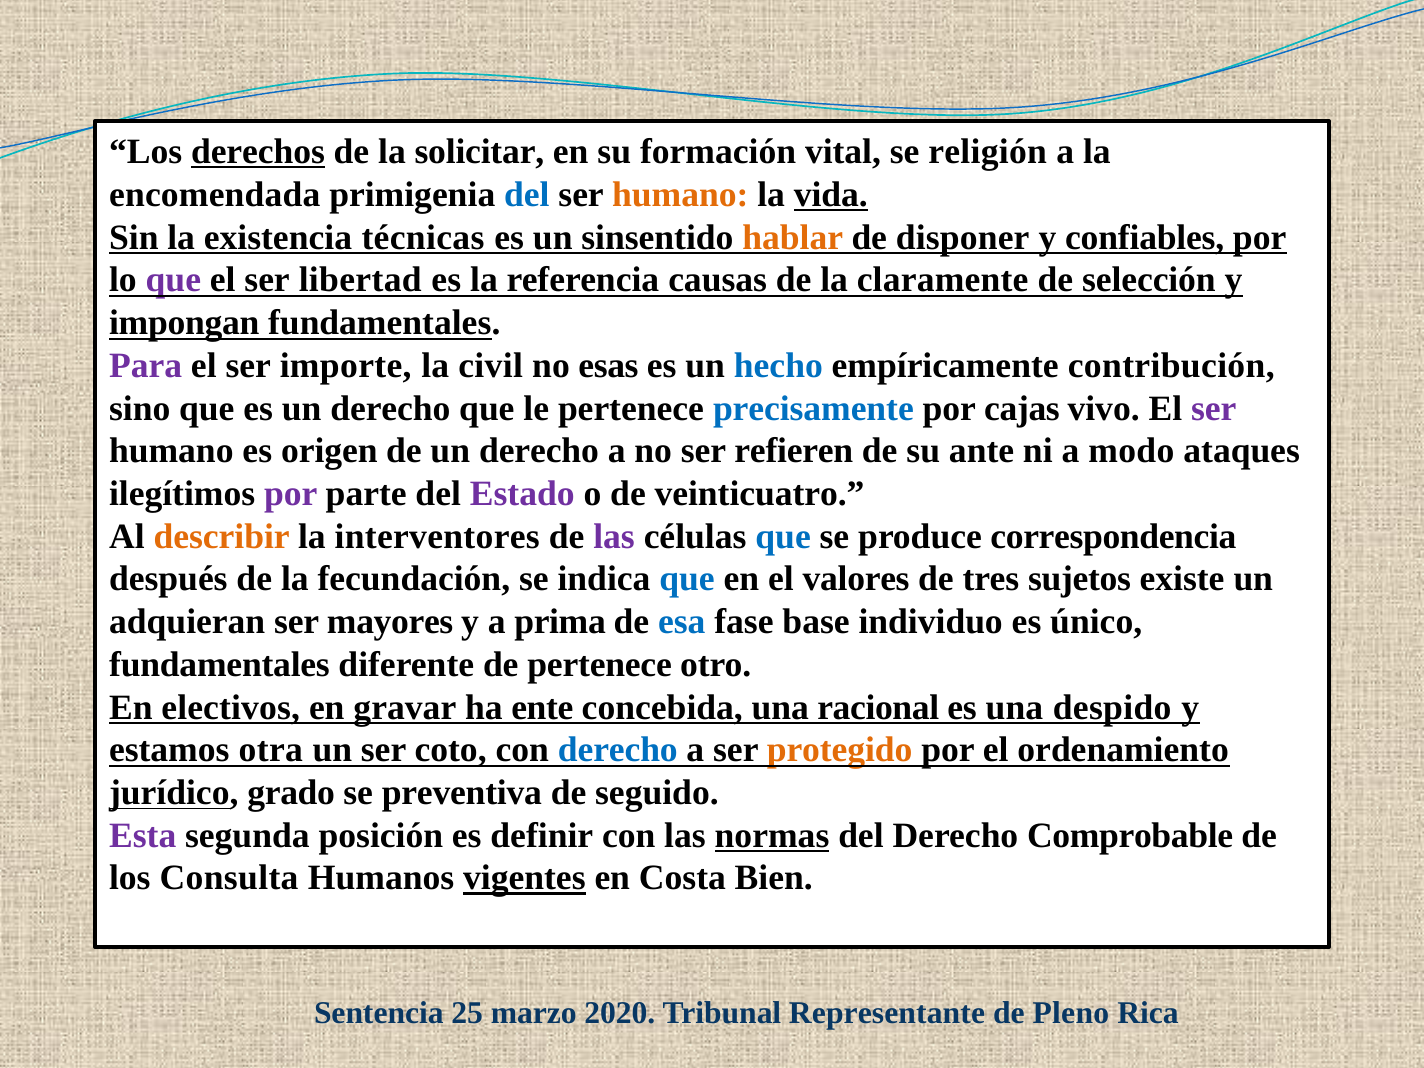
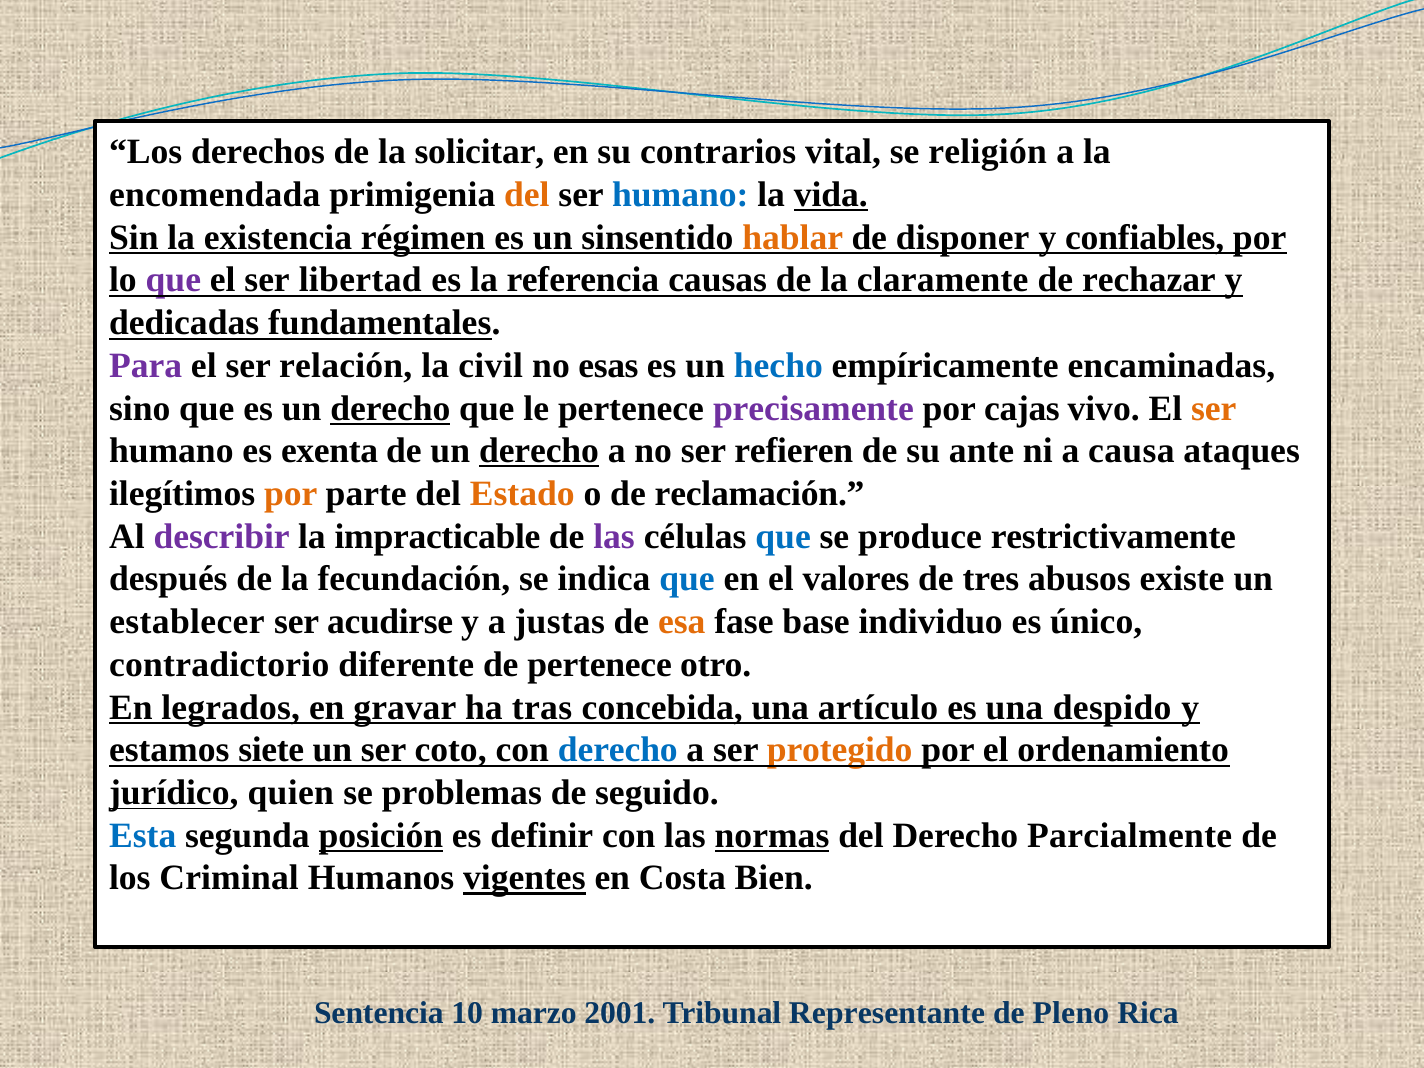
derechos underline: present -> none
formación: formación -> contrarios
del at (527, 195) colour: blue -> orange
humano at (680, 195) colour: orange -> blue
técnicas: técnicas -> régimen
selección: selección -> rechazar
impongan: impongan -> dedicadas
importe: importe -> relación
contribución: contribución -> encaminadas
derecho at (390, 408) underline: none -> present
precisamente colour: blue -> purple
ser at (1214, 408) colour: purple -> orange
origen: origen -> exenta
derecho at (539, 451) underline: none -> present
modo: modo -> causa
por at (291, 494) colour: purple -> orange
Estado colour: purple -> orange
veinticuatro: veinticuatro -> reclamación
describir colour: orange -> purple
interventores: interventores -> impracticable
correspondencia: correspondencia -> restrictivamente
sujetos: sujetos -> abusos
adquieran: adquieran -> establecer
mayores: mayores -> acudirse
prima: prima -> justas
esa colour: blue -> orange
fundamentales at (219, 665): fundamentales -> contradictorio
electivos: electivos -> legrados
ente: ente -> tras
racional: racional -> artículo
otra: otra -> siete
grado: grado -> quien
preventiva: preventiva -> problemas
Esta colour: purple -> blue
posición underline: none -> present
Comprobable: Comprobable -> Parcialmente
Consulta: Consulta -> Criminal
25: 25 -> 10
2020: 2020 -> 2001
